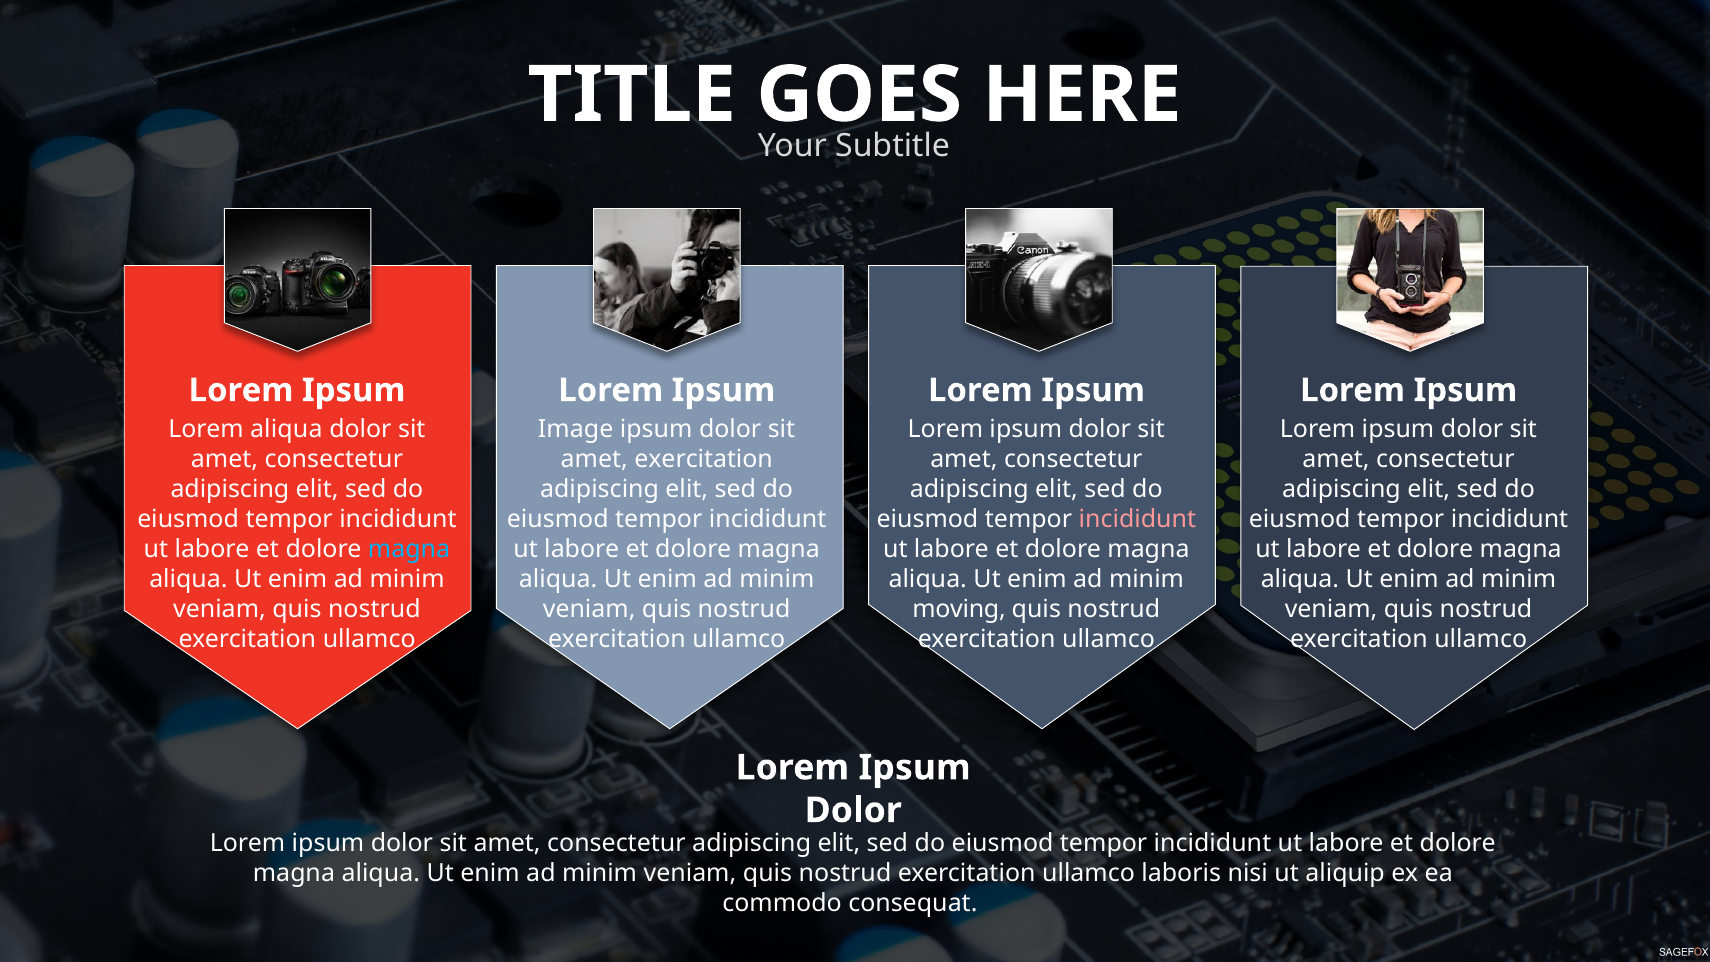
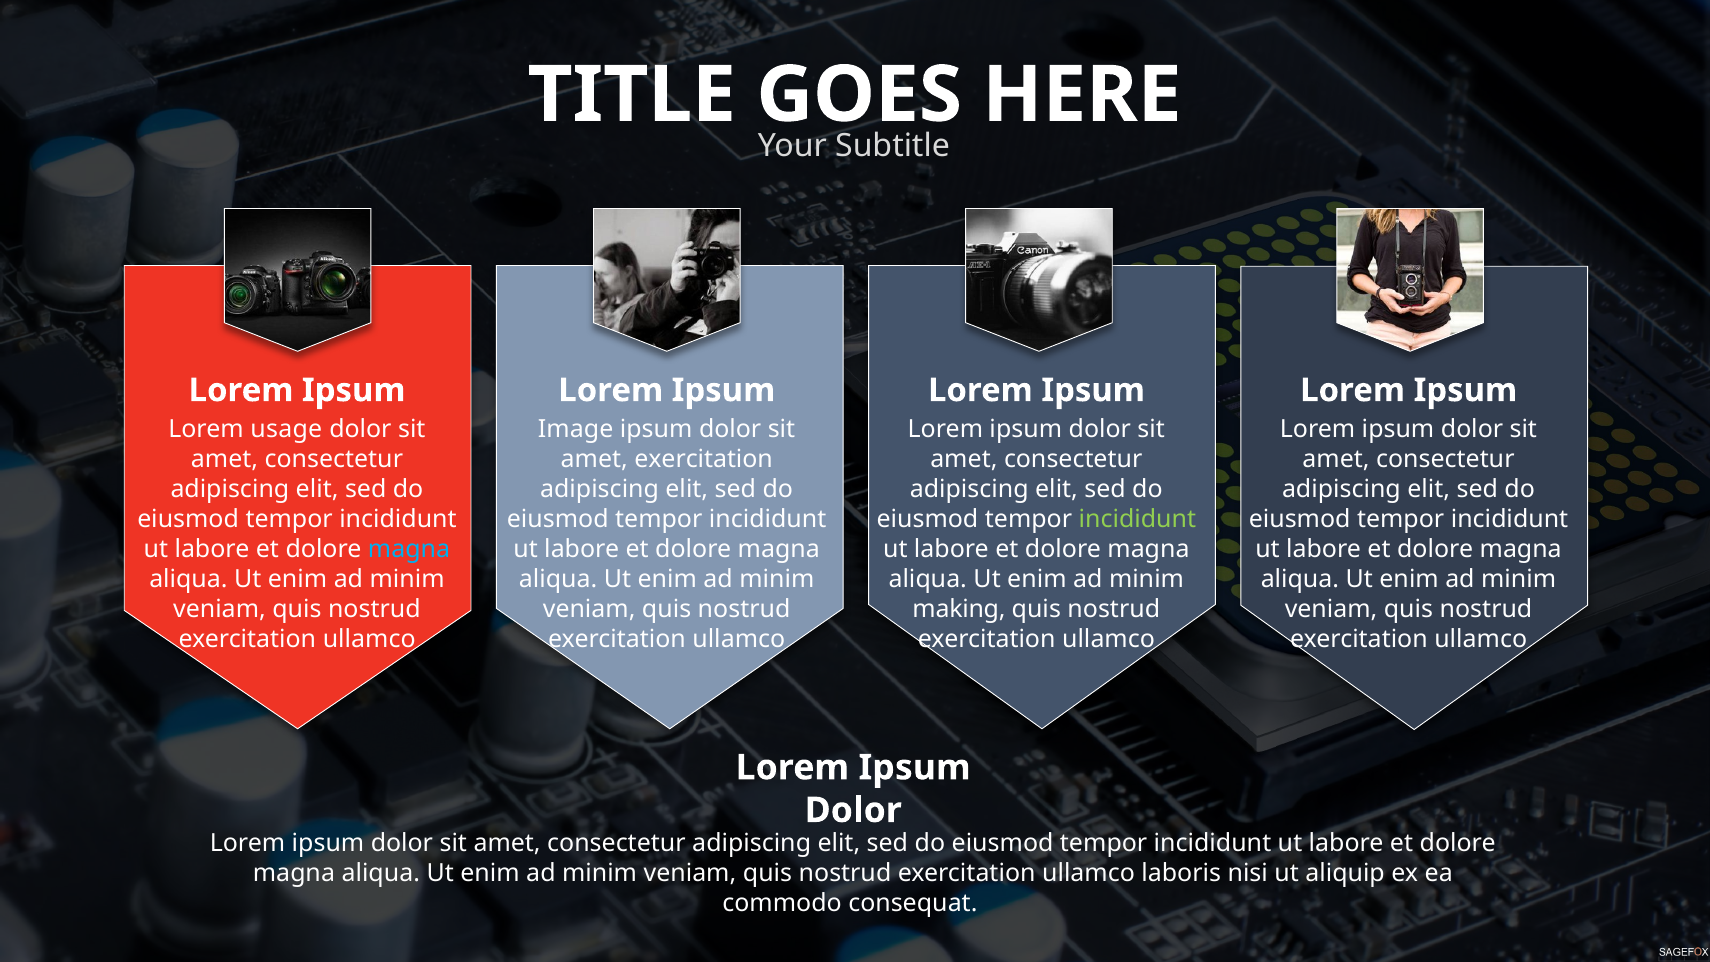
Lorem aliqua: aliqua -> usage
incididunt at (1137, 519) colour: pink -> light green
moving: moving -> making
